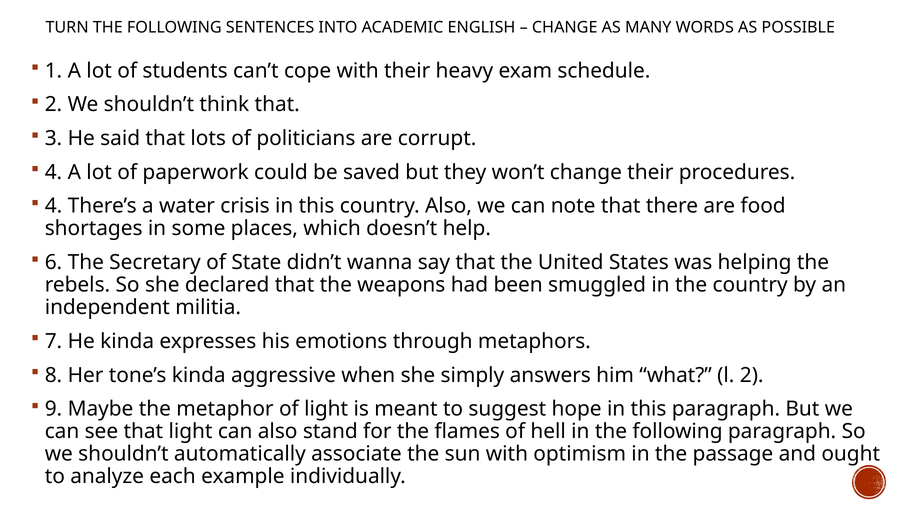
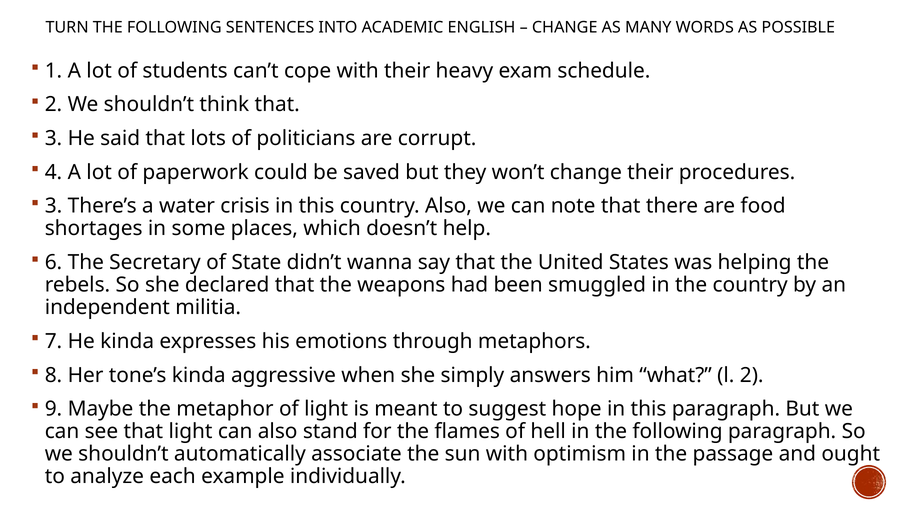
4 at (54, 206): 4 -> 3
